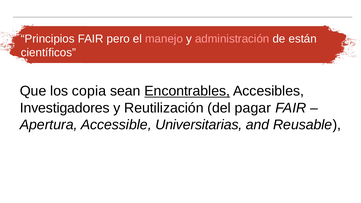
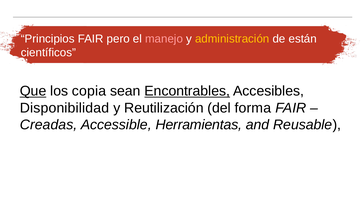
administración colour: pink -> yellow
Que underline: none -> present
Investigadores: Investigadores -> Disponibilidad
pagar: pagar -> forma
Apertura: Apertura -> Creadas
Universitarias: Universitarias -> Herramientas
